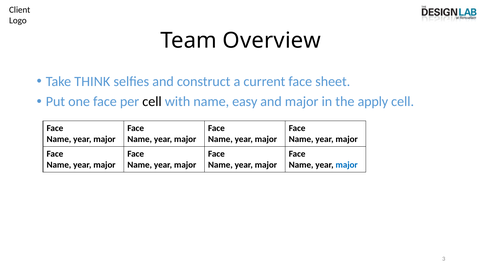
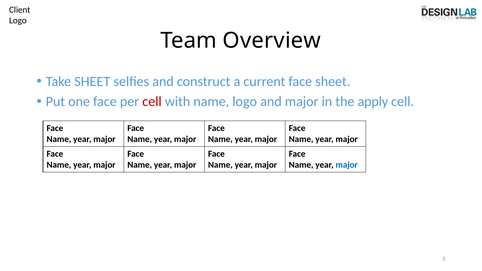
Take THINK: THINK -> SHEET
cell at (152, 102) colour: black -> red
name easy: easy -> logo
